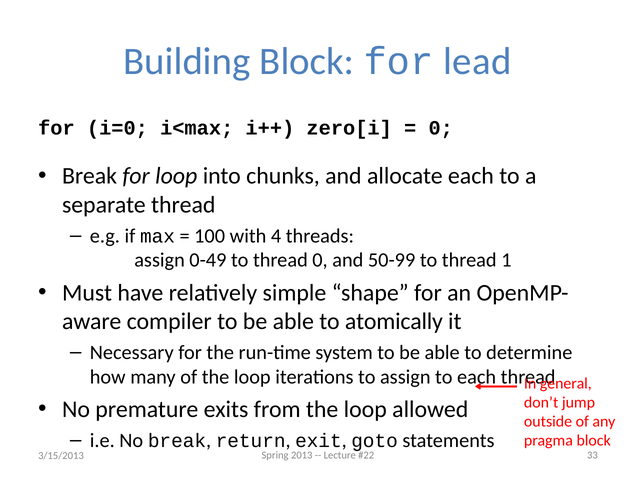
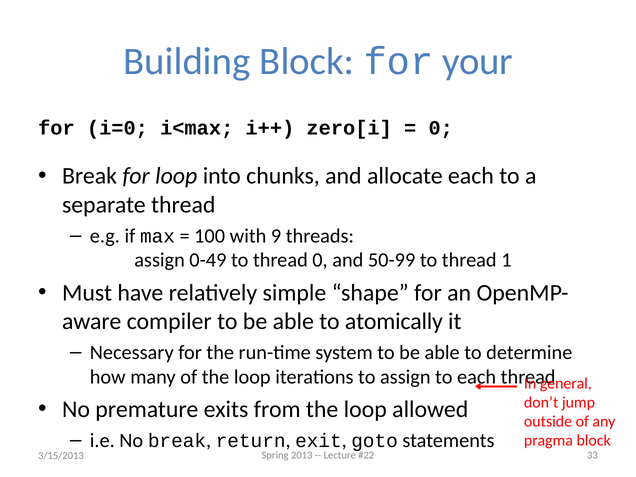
lead: lead -> your
4: 4 -> 9
